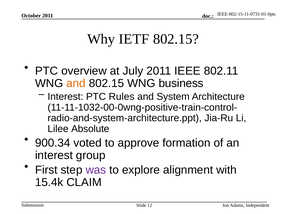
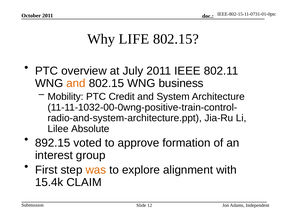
IETF: IETF -> LIFE
Interest at (65, 97): Interest -> Mobility
Rules: Rules -> Credit
900.34: 900.34 -> 892.15
was colour: purple -> orange
